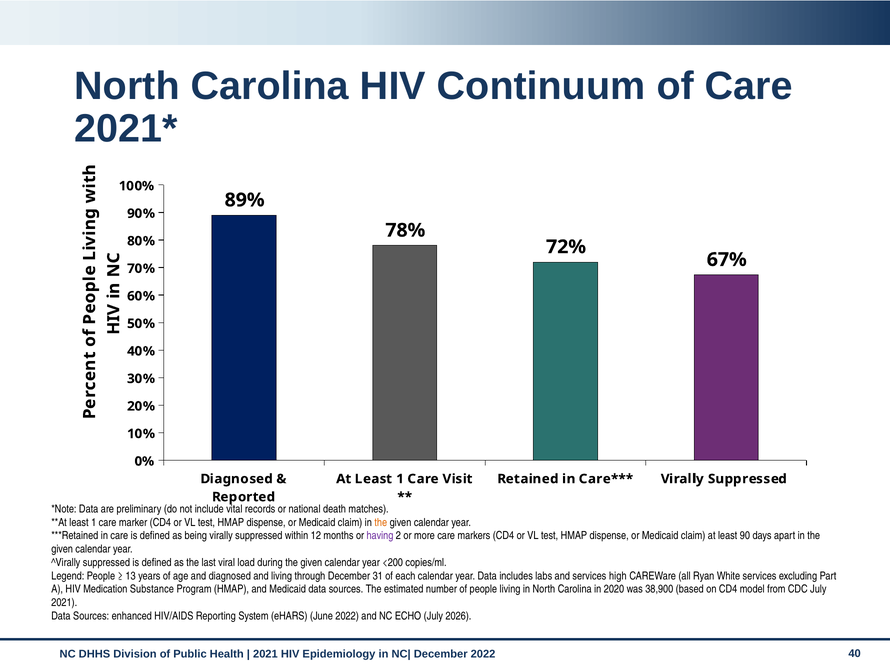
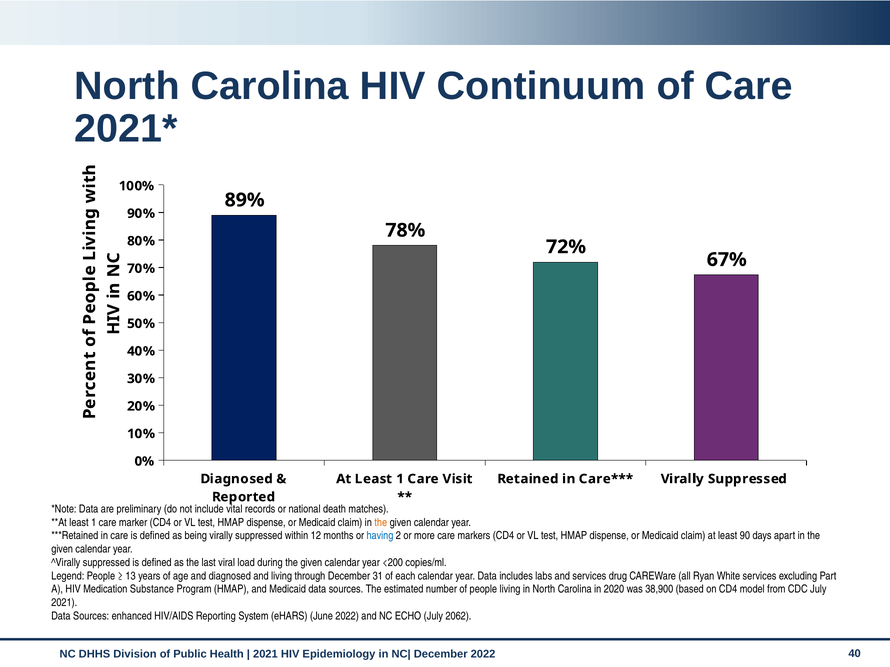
having colour: purple -> blue
high: high -> drug
2026: 2026 -> 2062
